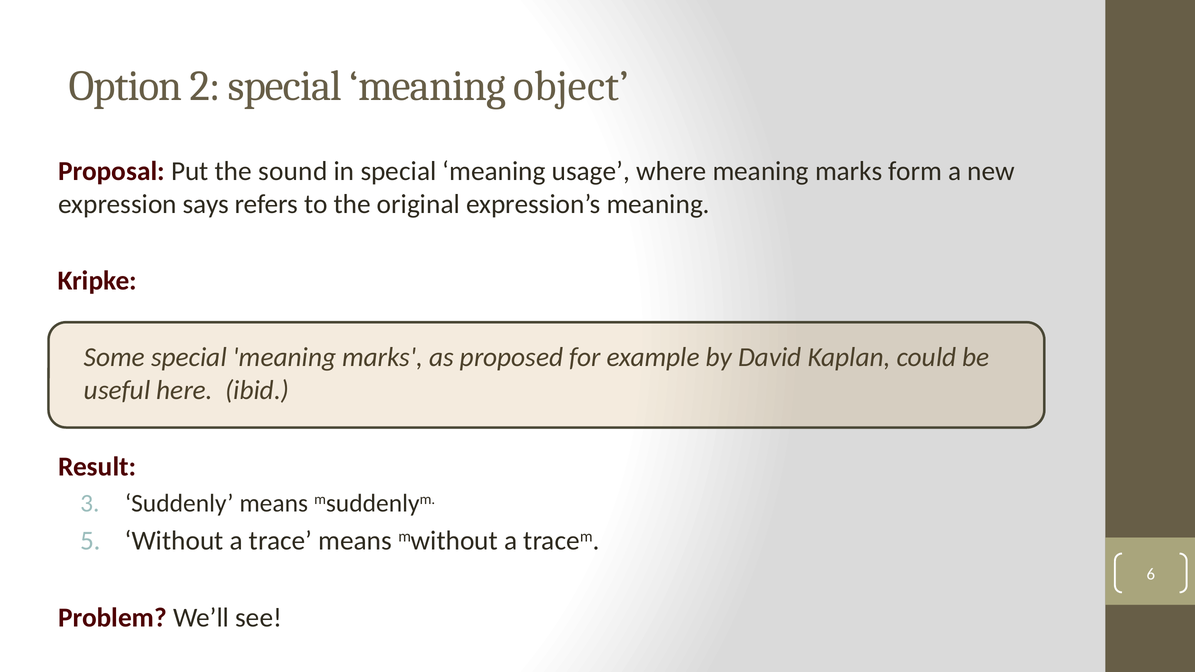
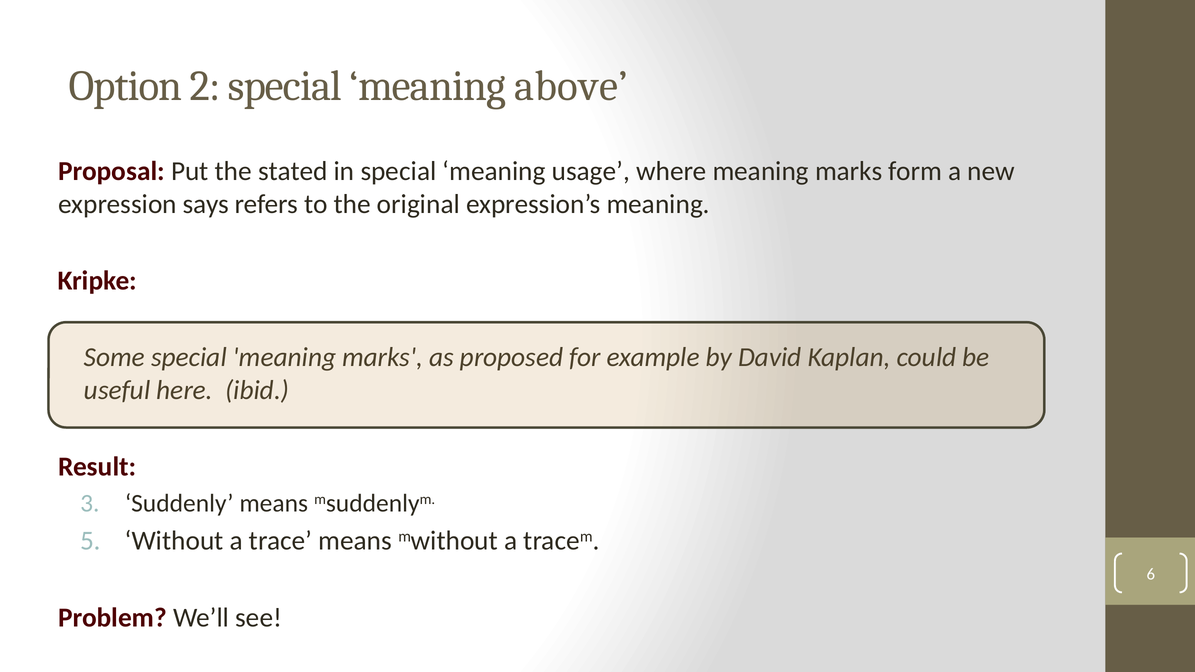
object: object -> above
sound: sound -> stated
